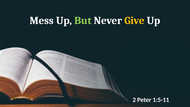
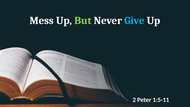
Give colour: yellow -> light blue
